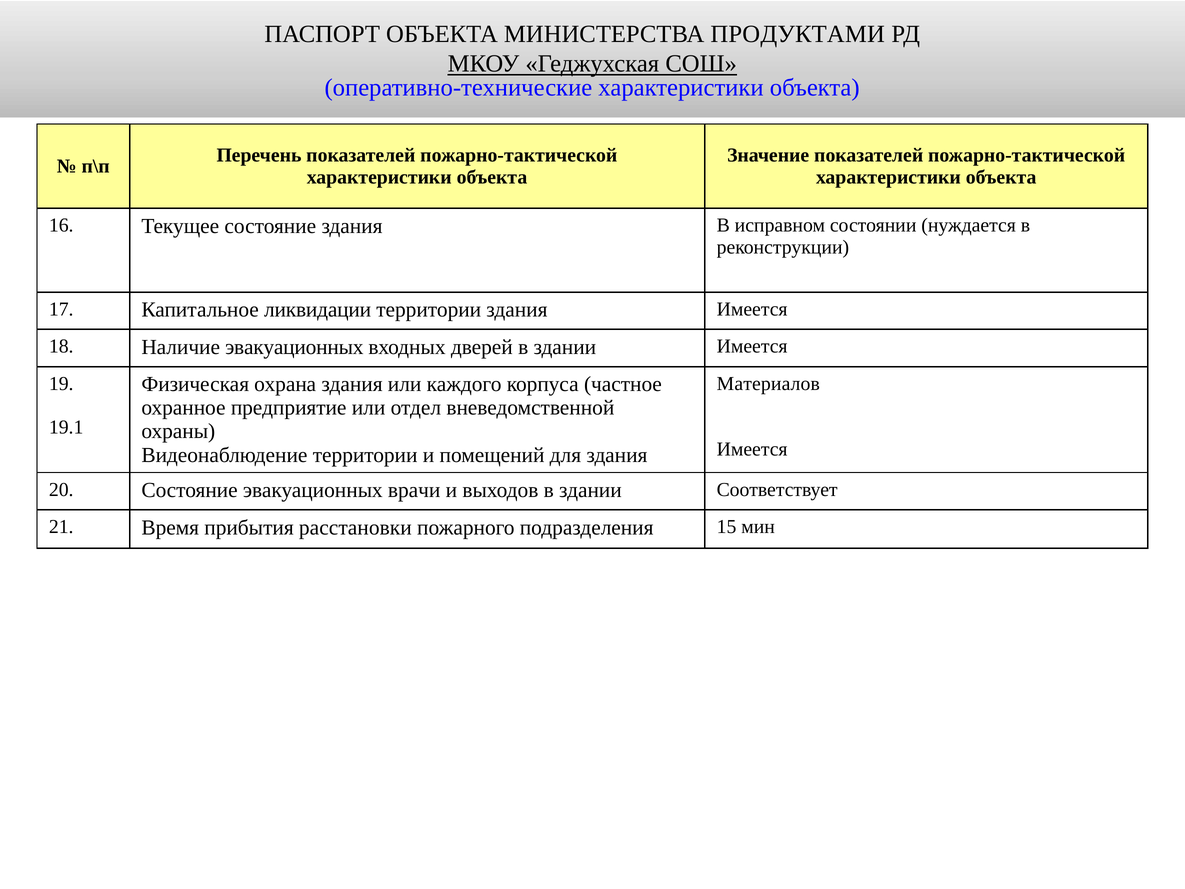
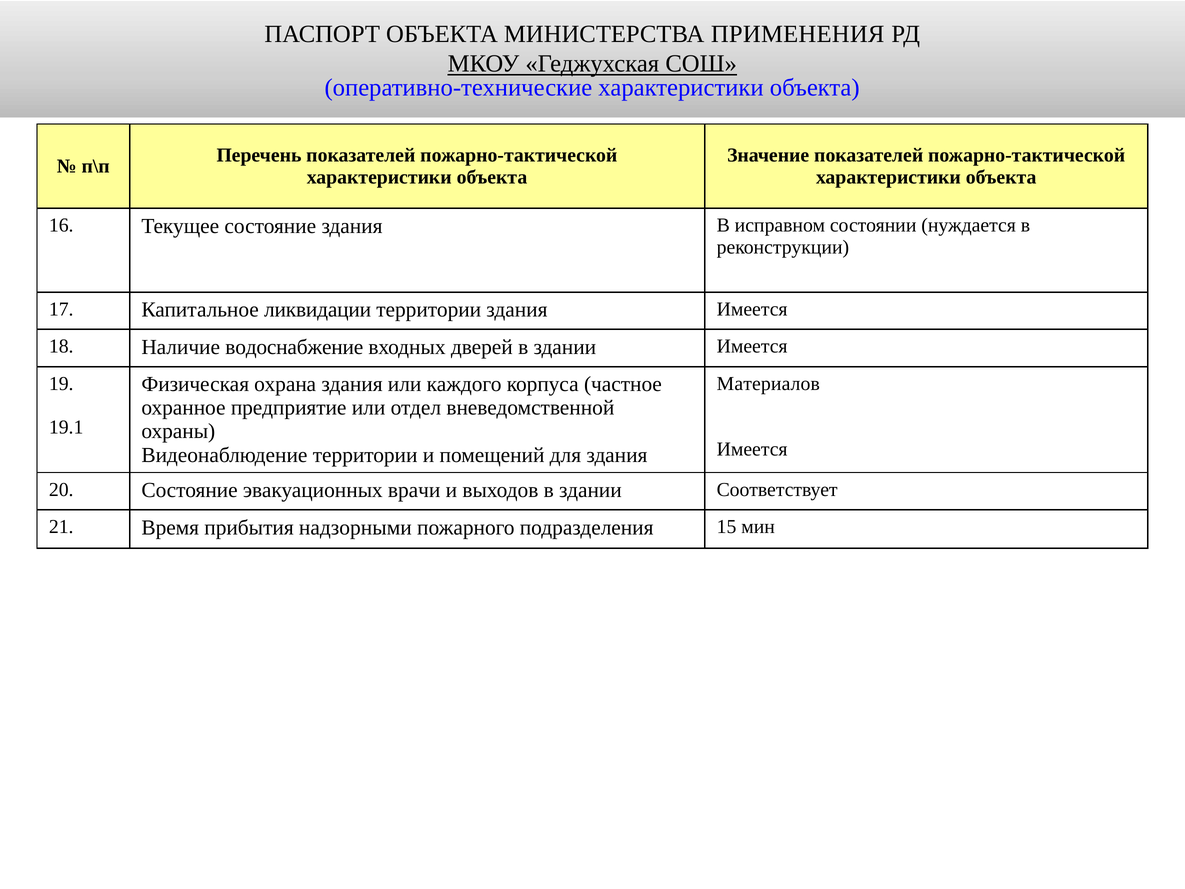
ПРОДУКТАМИ: ПРОДУКТАМИ -> ПРИМЕНЕНИЯ
Наличие эвакуационных: эвакуационных -> водоснабжение
расстановки: расстановки -> надзорными
